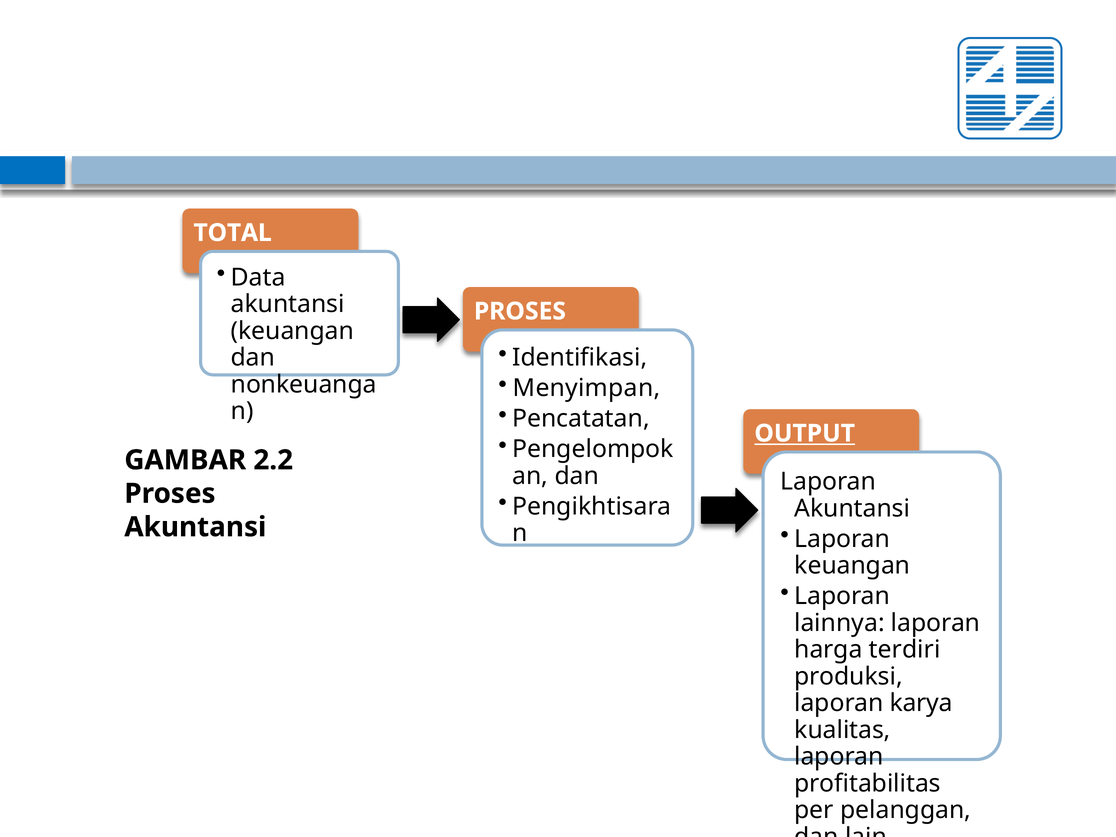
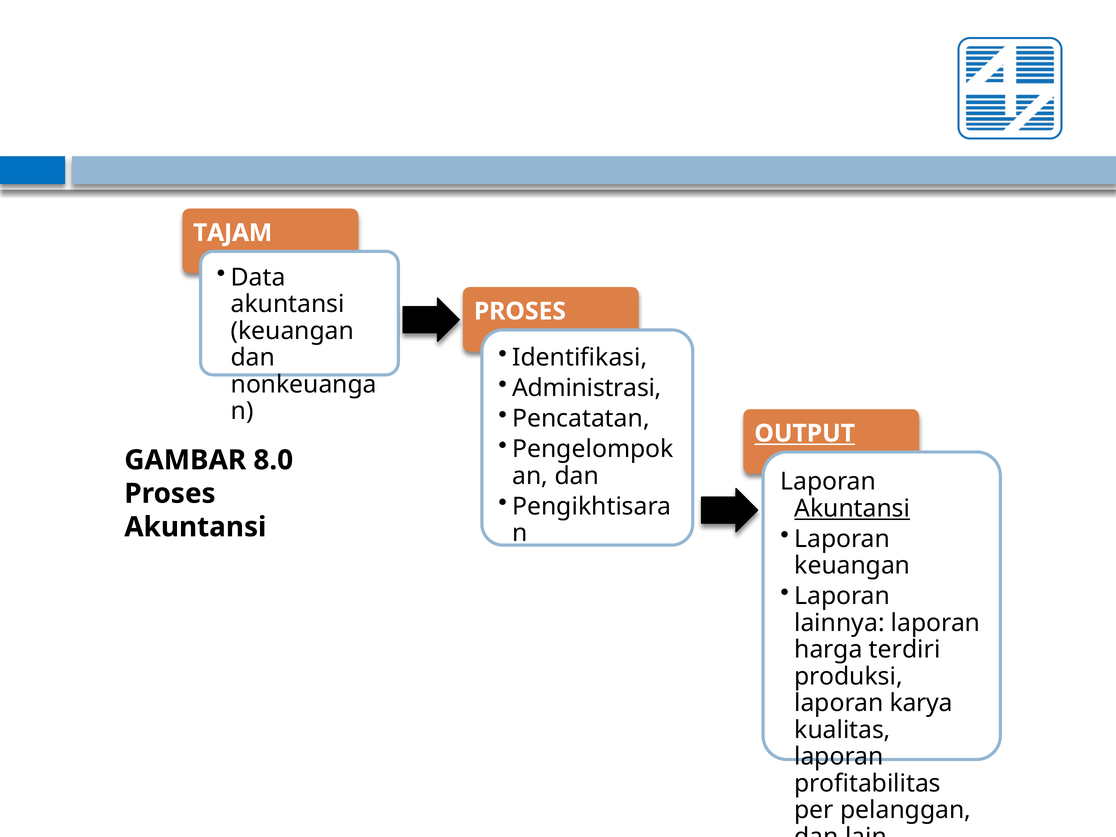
TOTAL: TOTAL -> TAJAM
Menyimpan: Menyimpan -> Administrasi
2.2: 2.2 -> 8.0
Akuntansi at (852, 508) underline: none -> present
